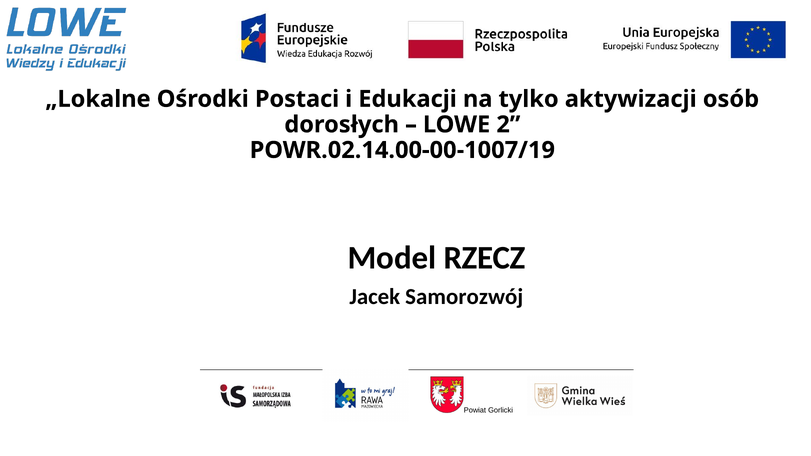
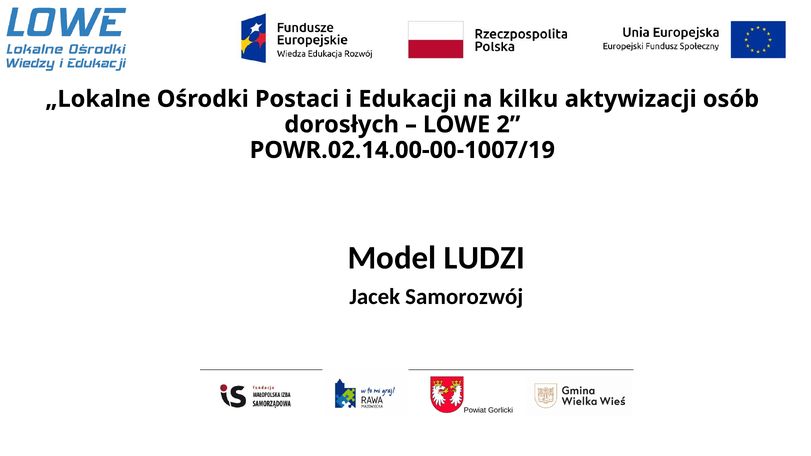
tylko: tylko -> kilku
RZECZ: RZECZ -> LUDZI
